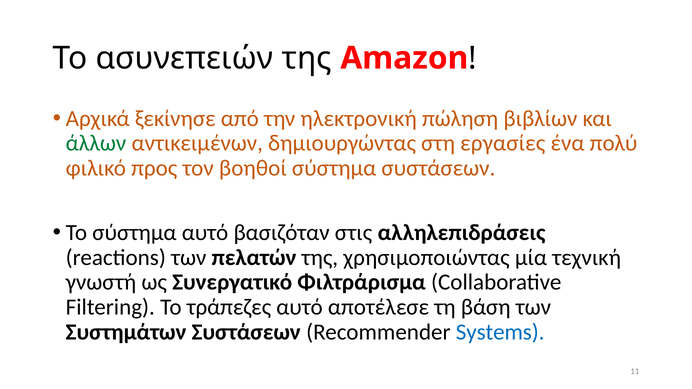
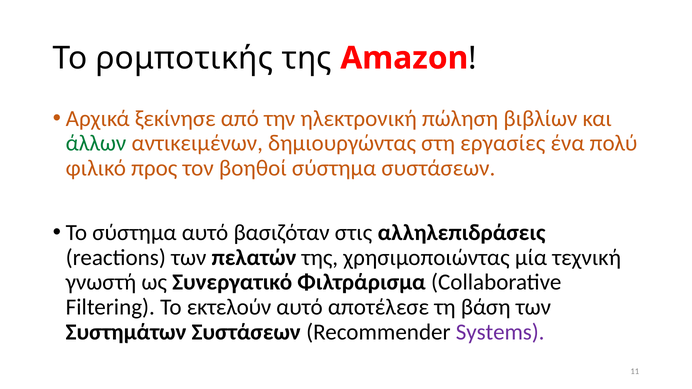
ασυνεπειών: ασυνεπειών -> ρομποτικής
τράπεζες: τράπεζες -> εκτελούν
Systems colour: blue -> purple
